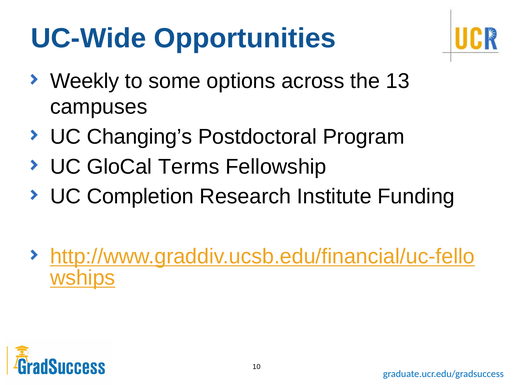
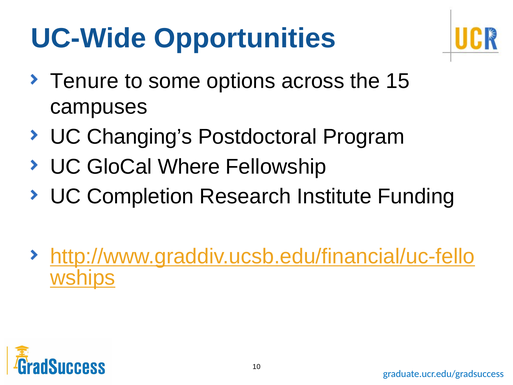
Weekly: Weekly -> Tenure
13: 13 -> 15
Terms: Terms -> Where
